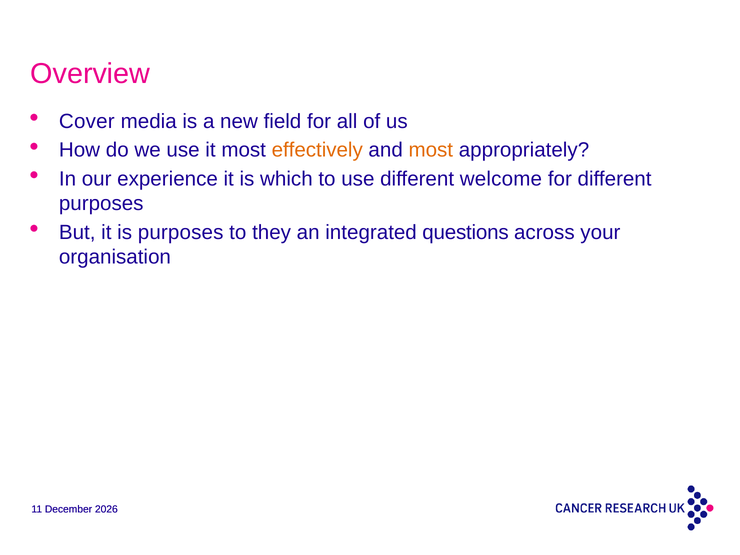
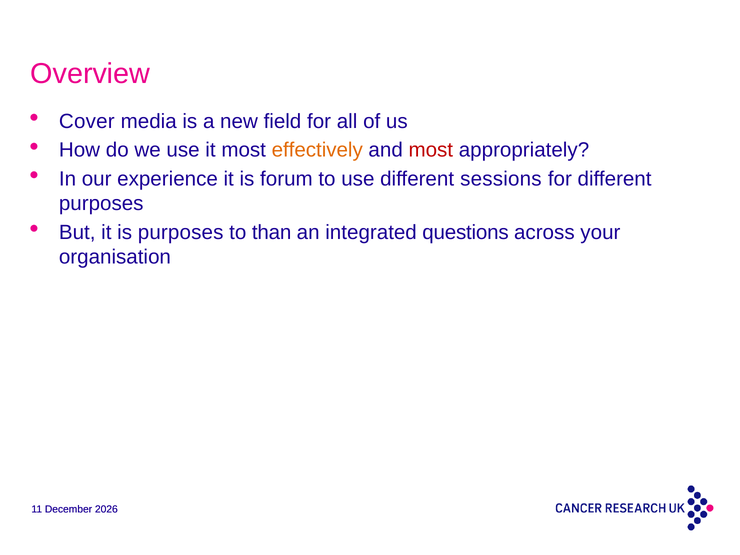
most at (431, 150) colour: orange -> red
which: which -> forum
welcome: welcome -> sessions
they: they -> than
